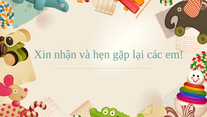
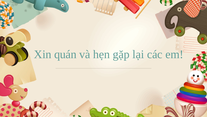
nhận: nhận -> quán
